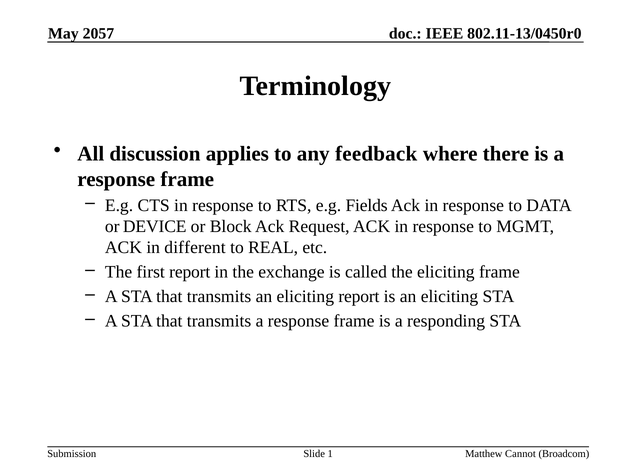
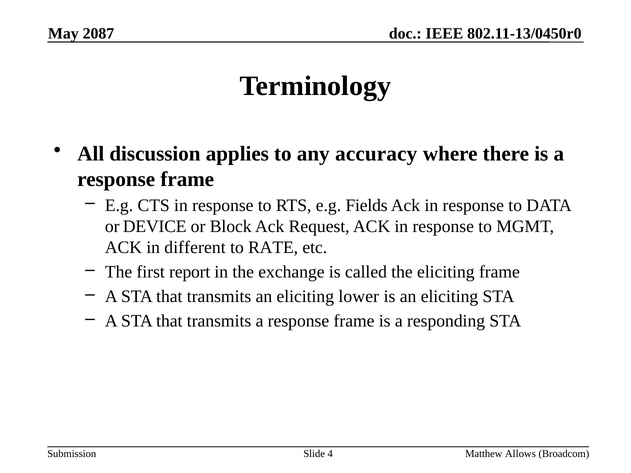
2057: 2057 -> 2087
feedback: feedback -> accuracy
REAL: REAL -> RATE
eliciting report: report -> lower
1: 1 -> 4
Cannot: Cannot -> Allows
